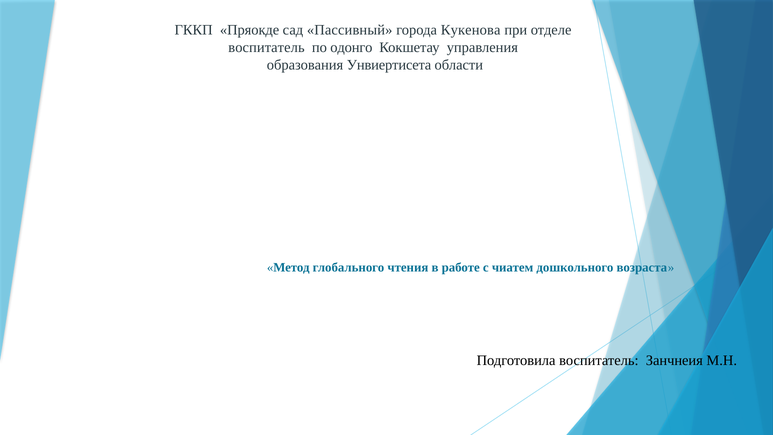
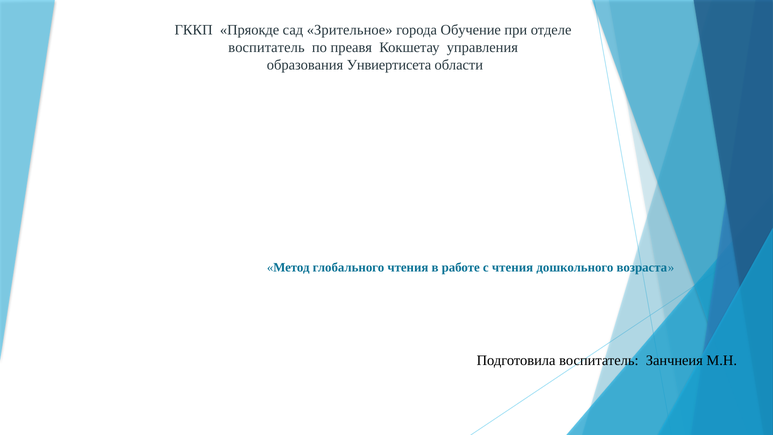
Пассивный: Пассивный -> Зрительное
Кукенова: Кукенова -> Обучение
одонго: одонго -> преавя
с чиатем: чиатем -> чтения
